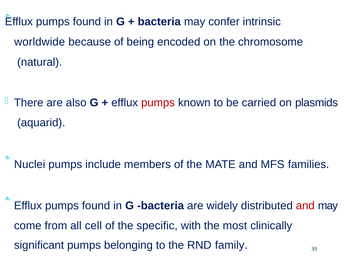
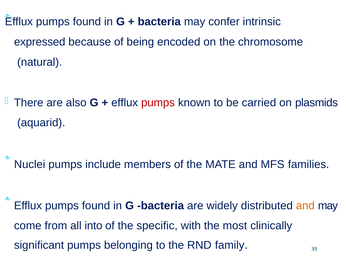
worldwide: worldwide -> expressed
and at (305, 206) colour: red -> orange
cell: cell -> into
